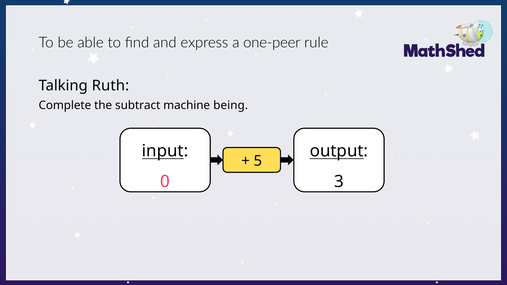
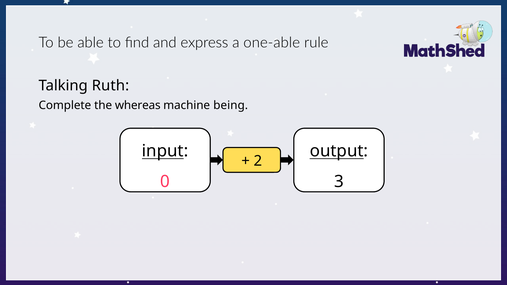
one-peer: one-peer -> one-able
subtract: subtract -> whereas
5: 5 -> 2
